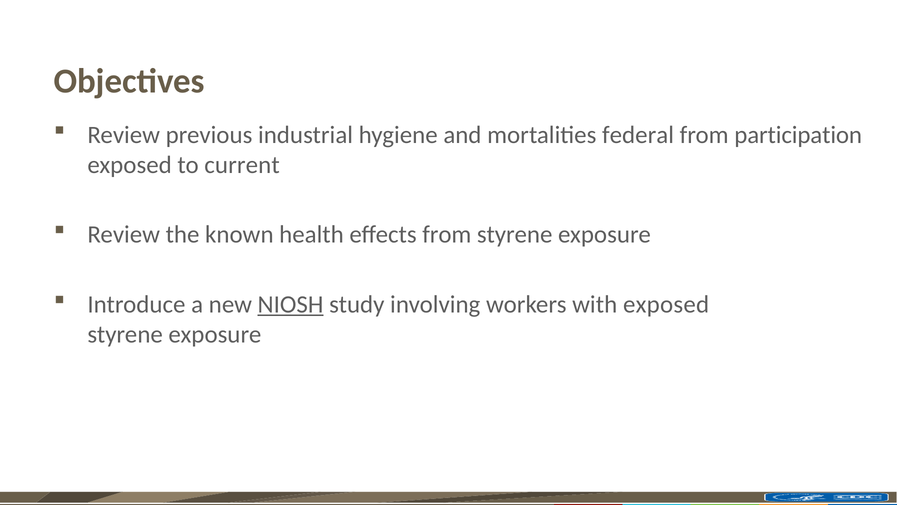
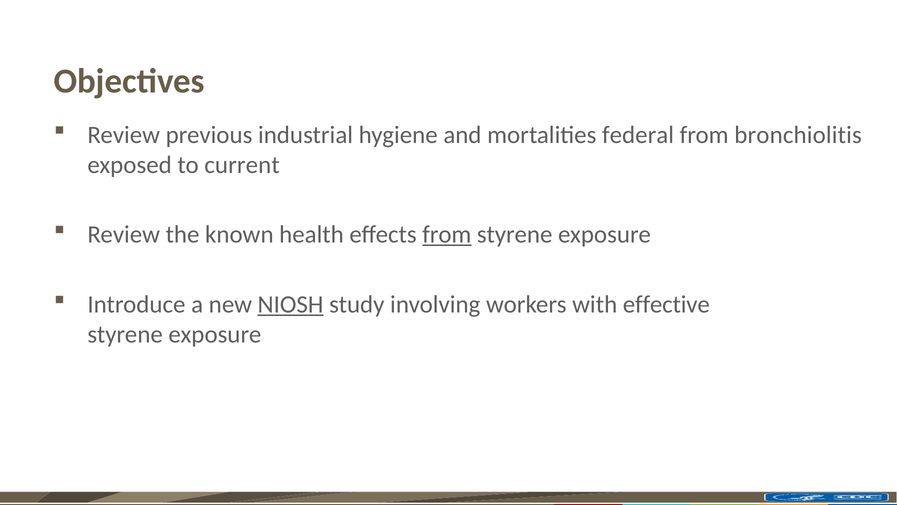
participation: participation -> bronchiolitis
from at (447, 235) underline: none -> present
with exposed: exposed -> effective
